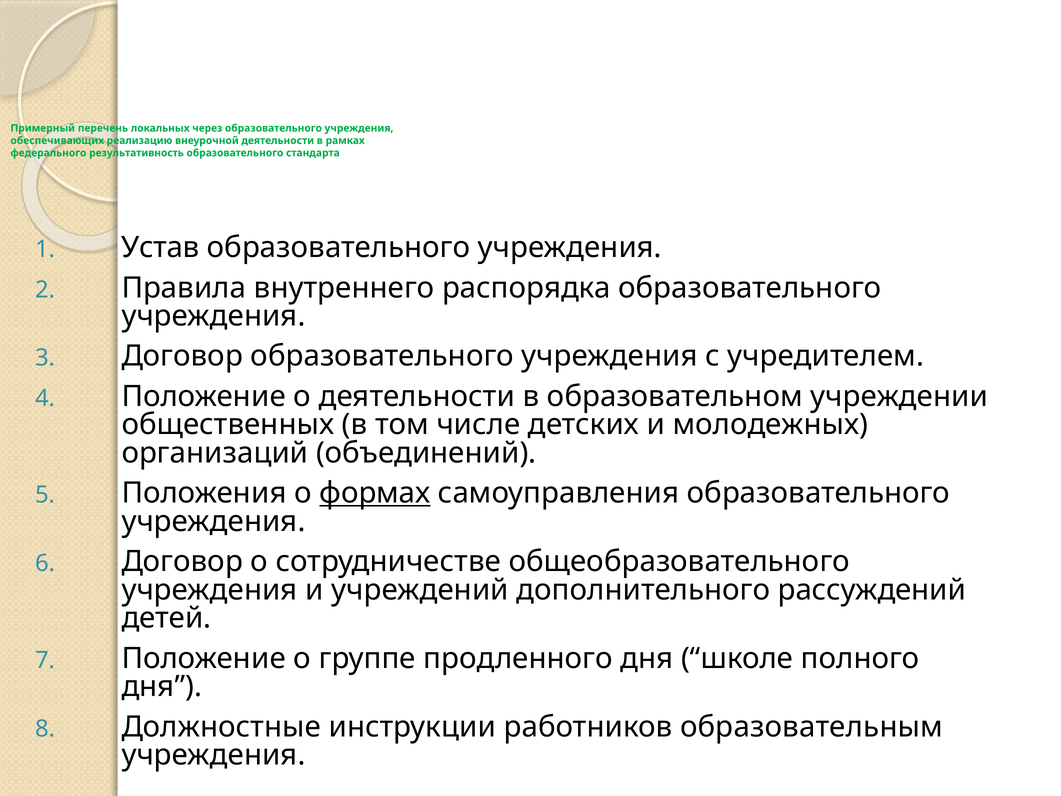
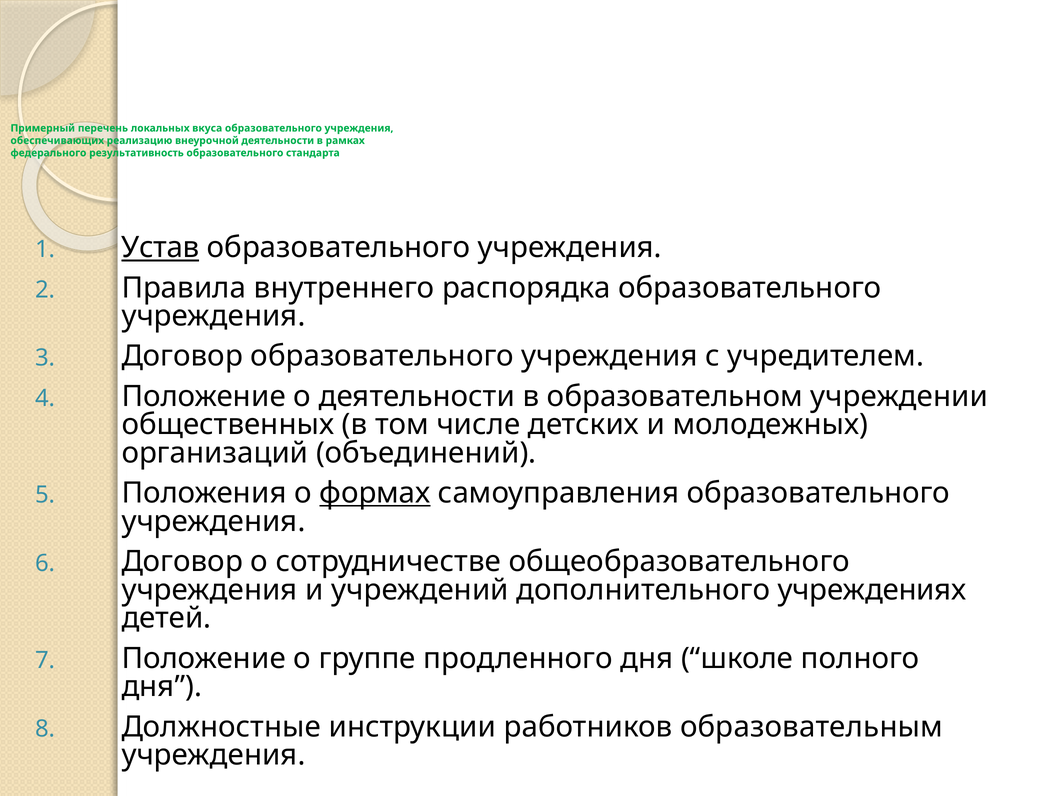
через: через -> вкуса
Устав underline: none -> present
рассуждений: рассуждений -> учреждениях
